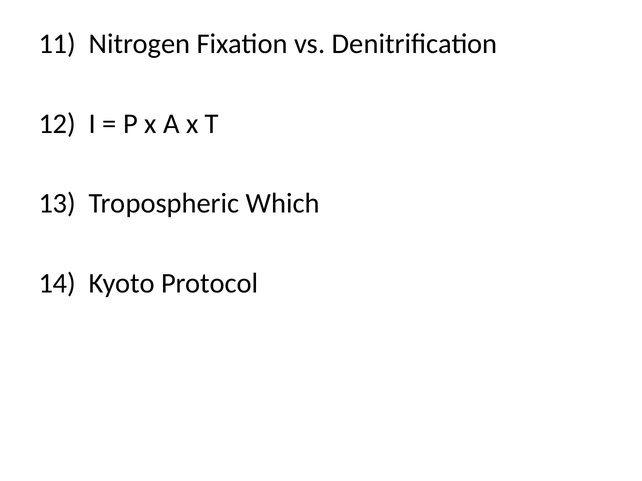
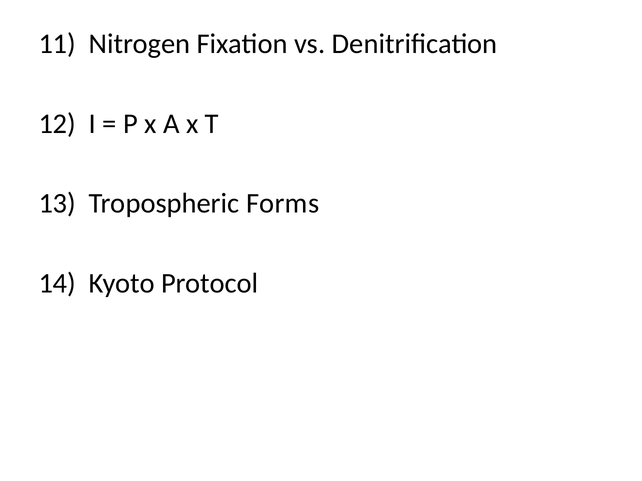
Which: Which -> Forms
